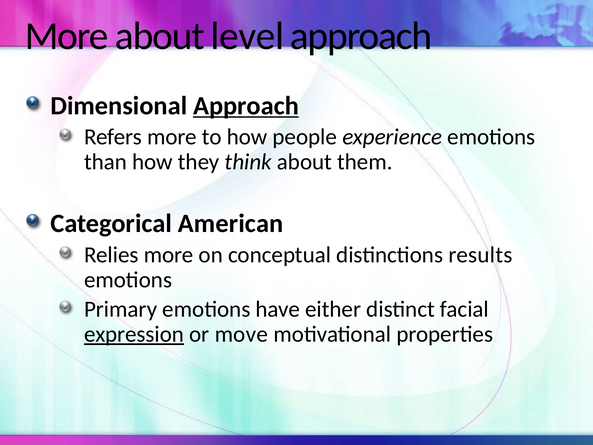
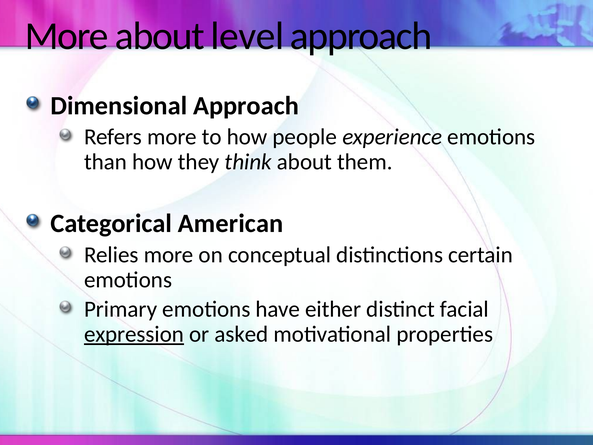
Approach at (246, 106) underline: present -> none
results: results -> certain
move: move -> asked
